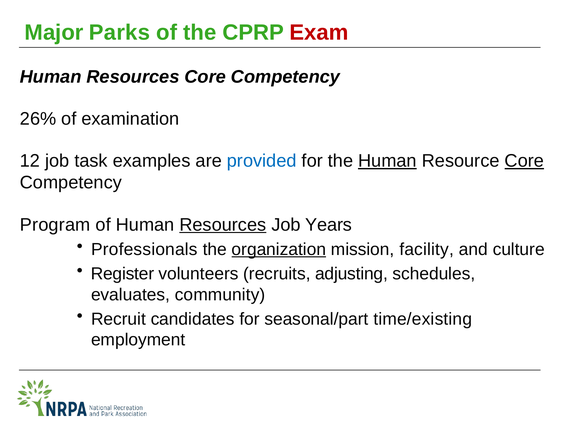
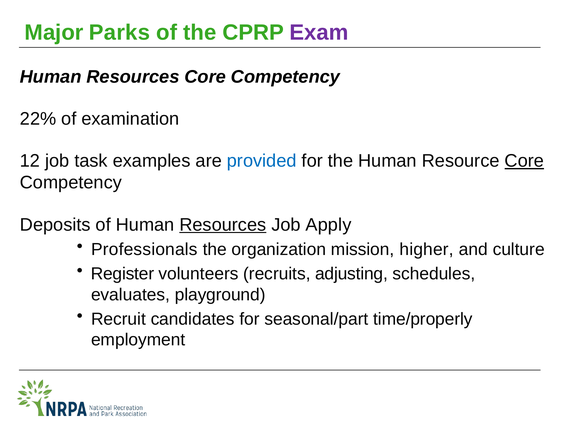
Exam colour: red -> purple
26%: 26% -> 22%
Human at (387, 161) underline: present -> none
Program: Program -> Deposits
Years: Years -> Apply
organization underline: present -> none
facility: facility -> higher
community: community -> playground
time/existing: time/existing -> time/properly
